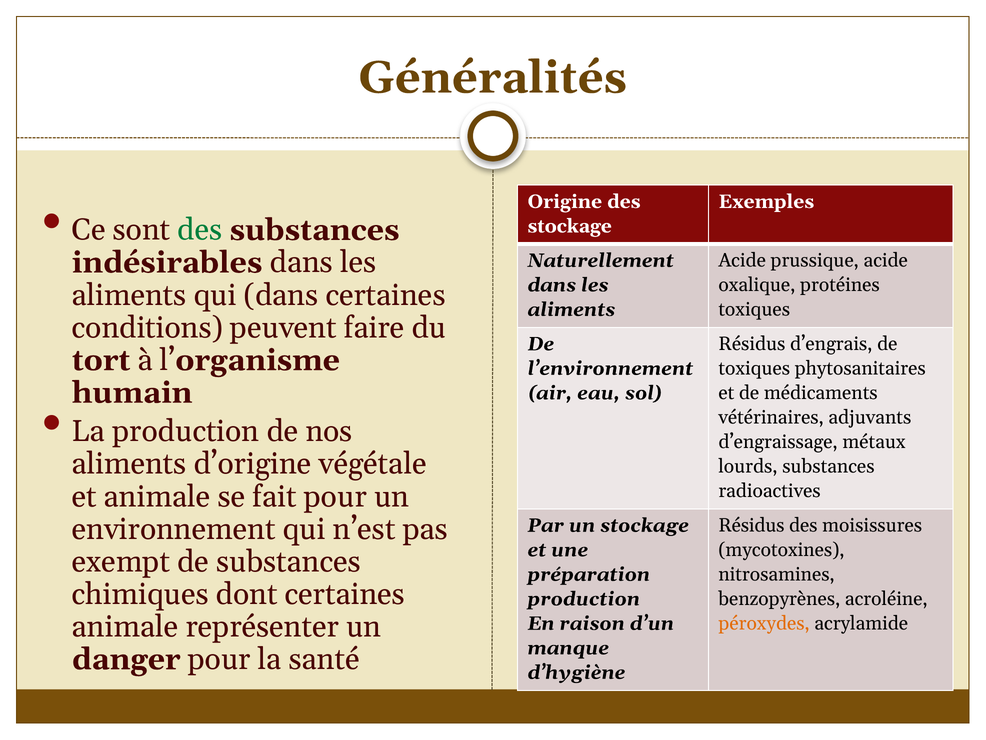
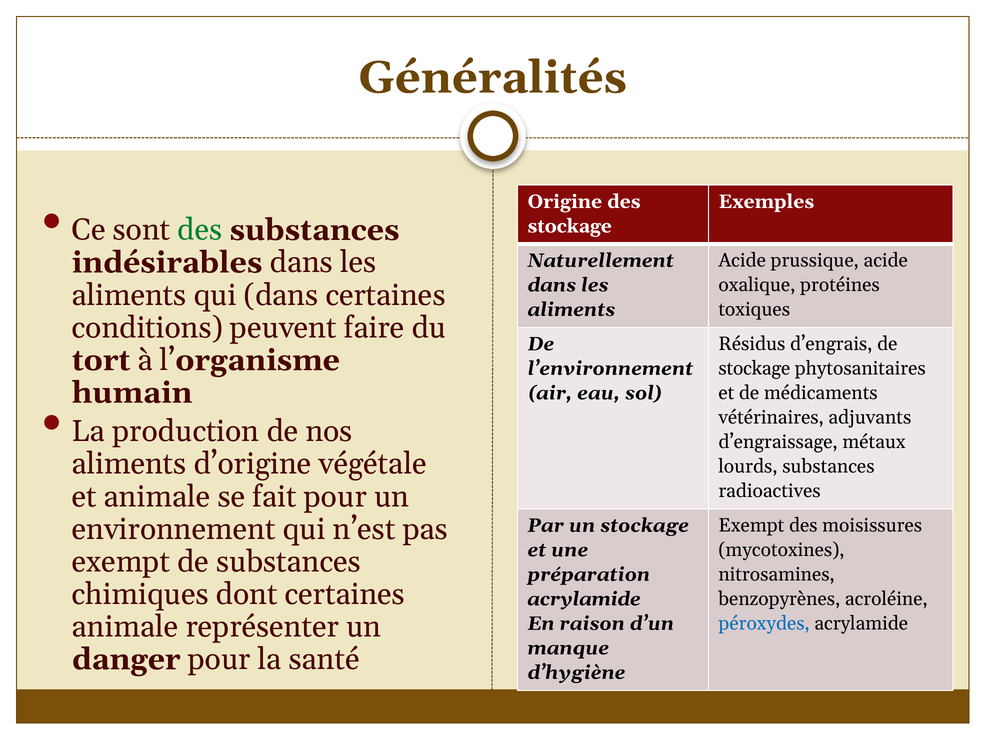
toxiques at (754, 368): toxiques -> stockage
Résidus at (751, 525): Résidus -> Exempt
production at (584, 599): production -> acrylamide
péroxydes colour: orange -> blue
